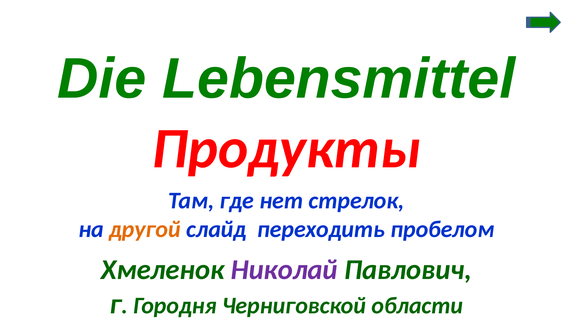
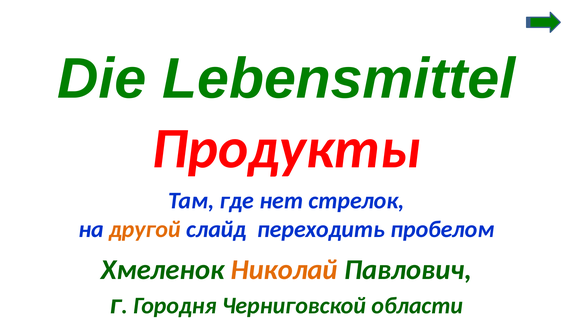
Николай colour: purple -> orange
